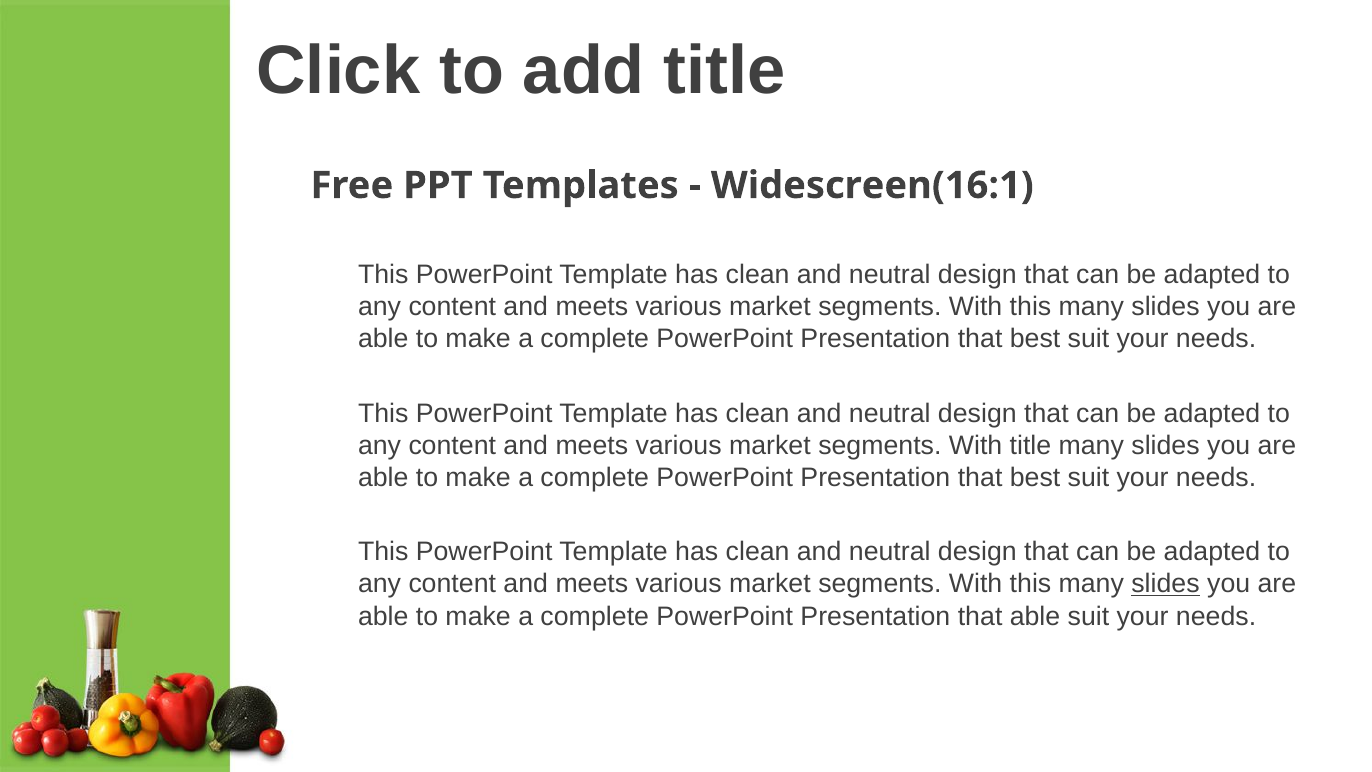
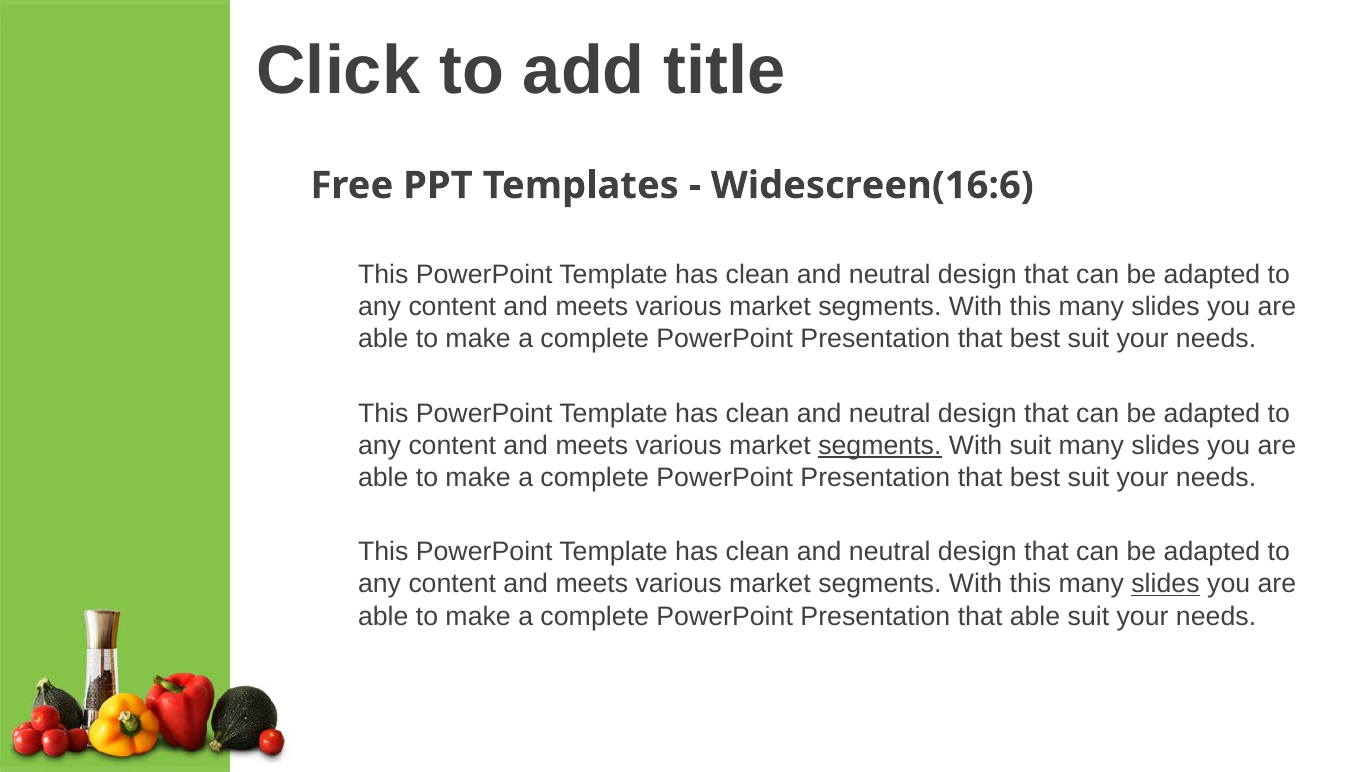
Widescreen(16:1: Widescreen(16:1 -> Widescreen(16:6
segments at (880, 445) underline: none -> present
With title: title -> suit
